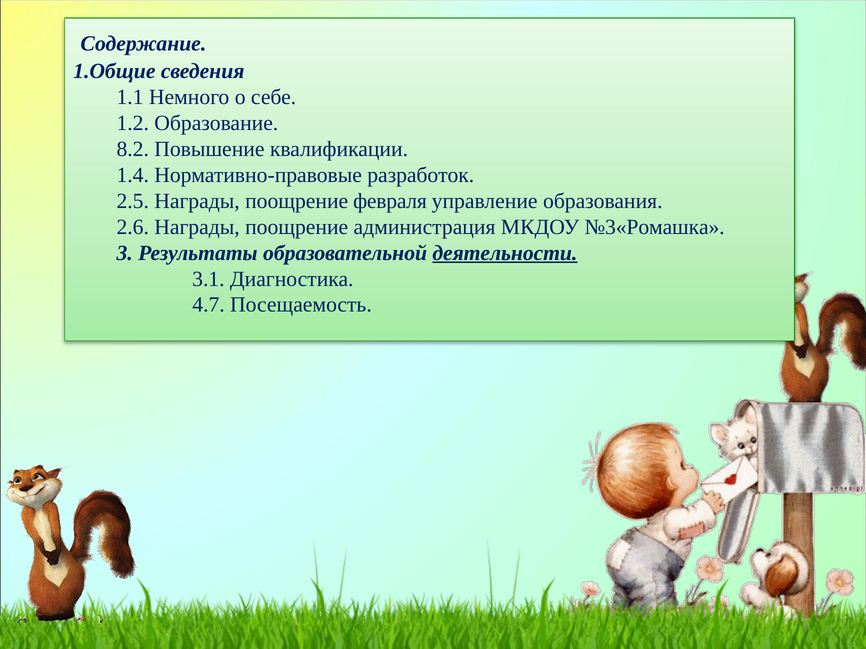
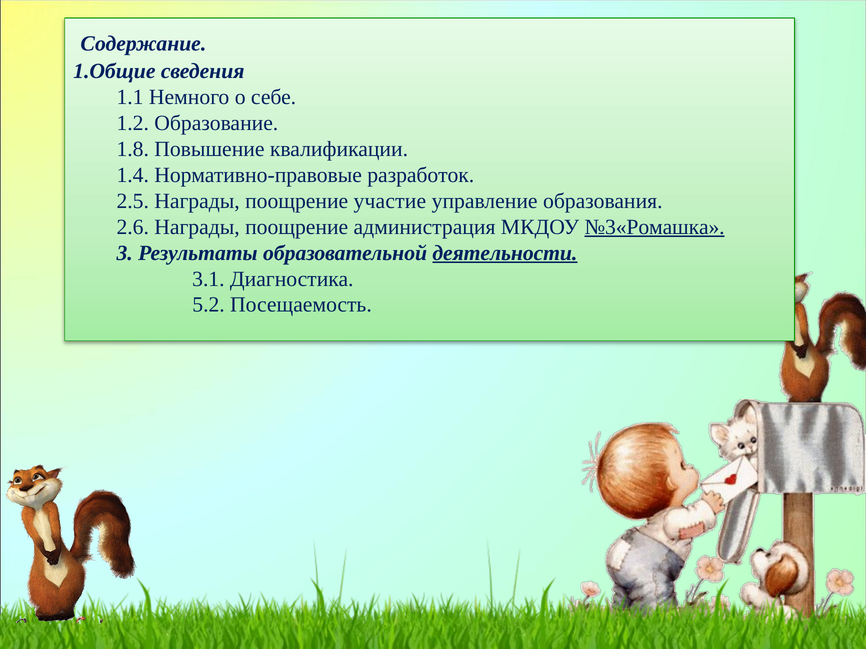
8.2: 8.2 -> 1.8
февраля: февраля -> участие
№3«Ромашка underline: none -> present
4.7: 4.7 -> 5.2
